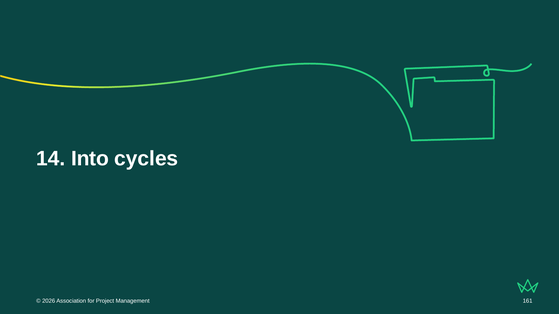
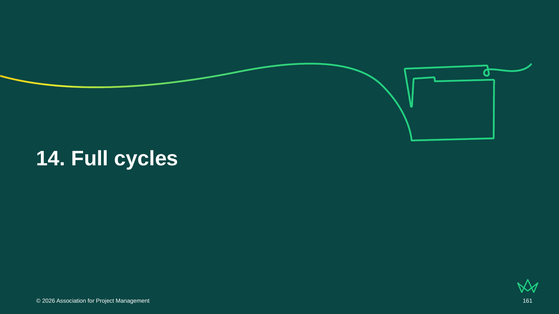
Into: Into -> Full
